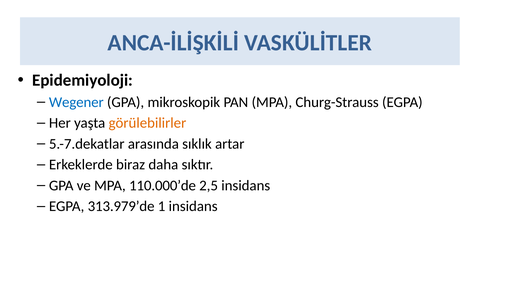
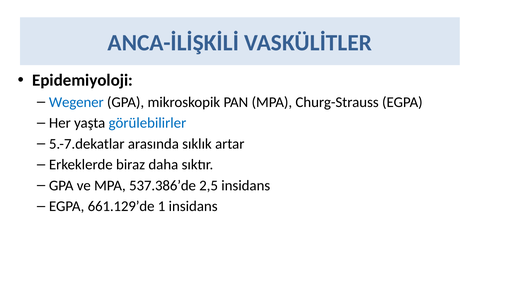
görülebilirler colour: orange -> blue
110.000’de: 110.000’de -> 537.386’de
313.979’de: 313.979’de -> 661.129’de
